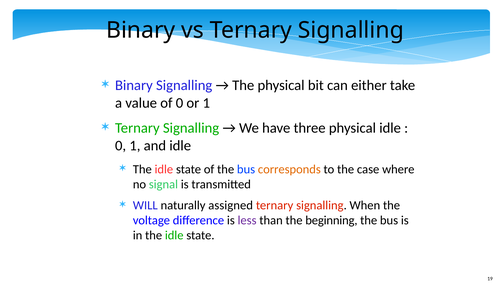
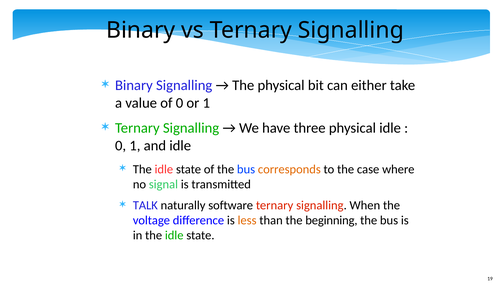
WILL: WILL -> TALK
assigned: assigned -> software
less colour: purple -> orange
